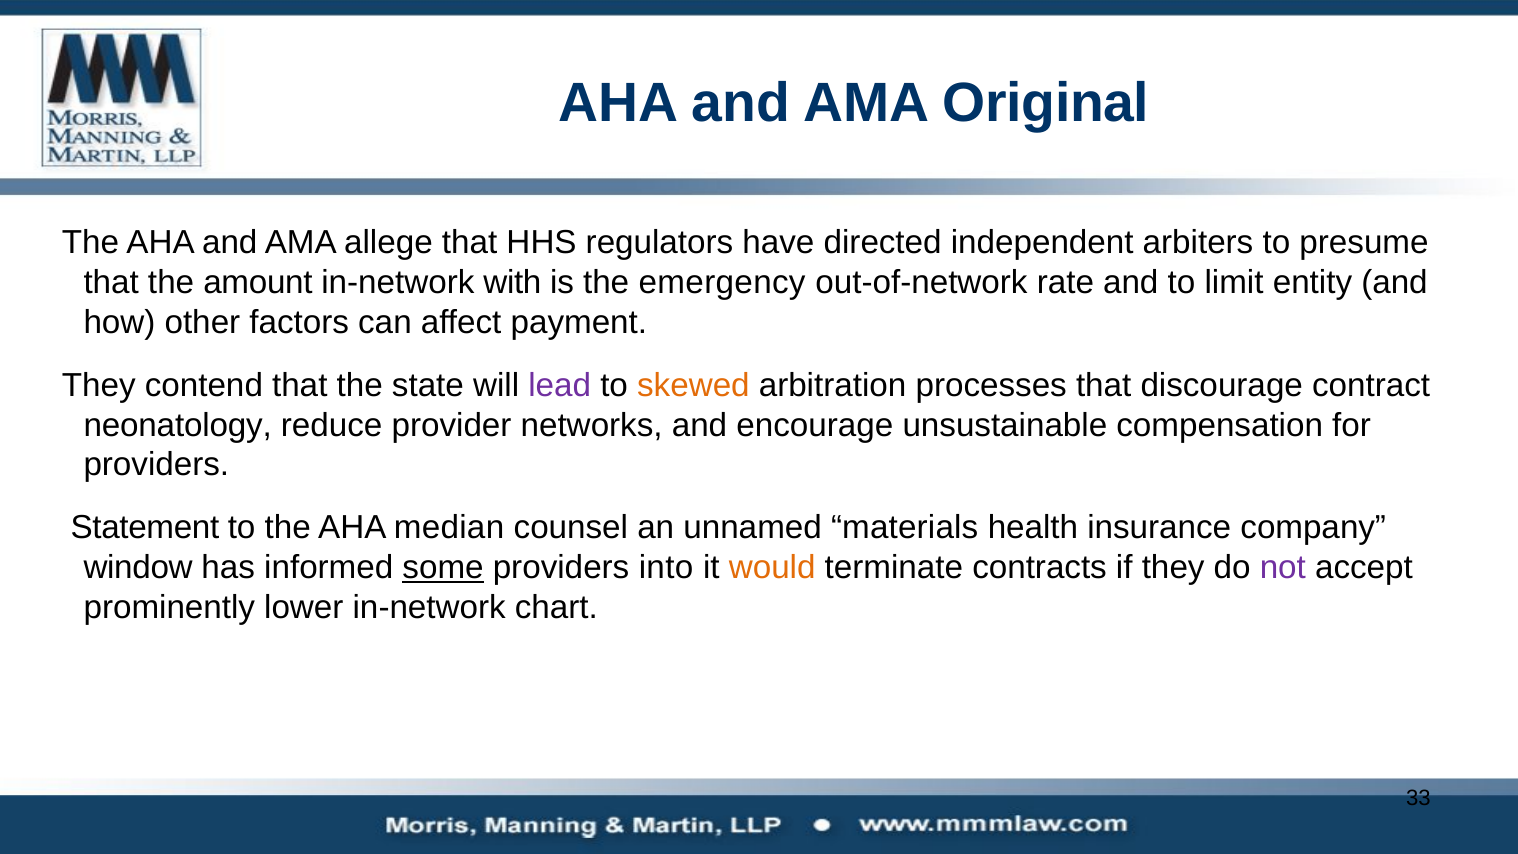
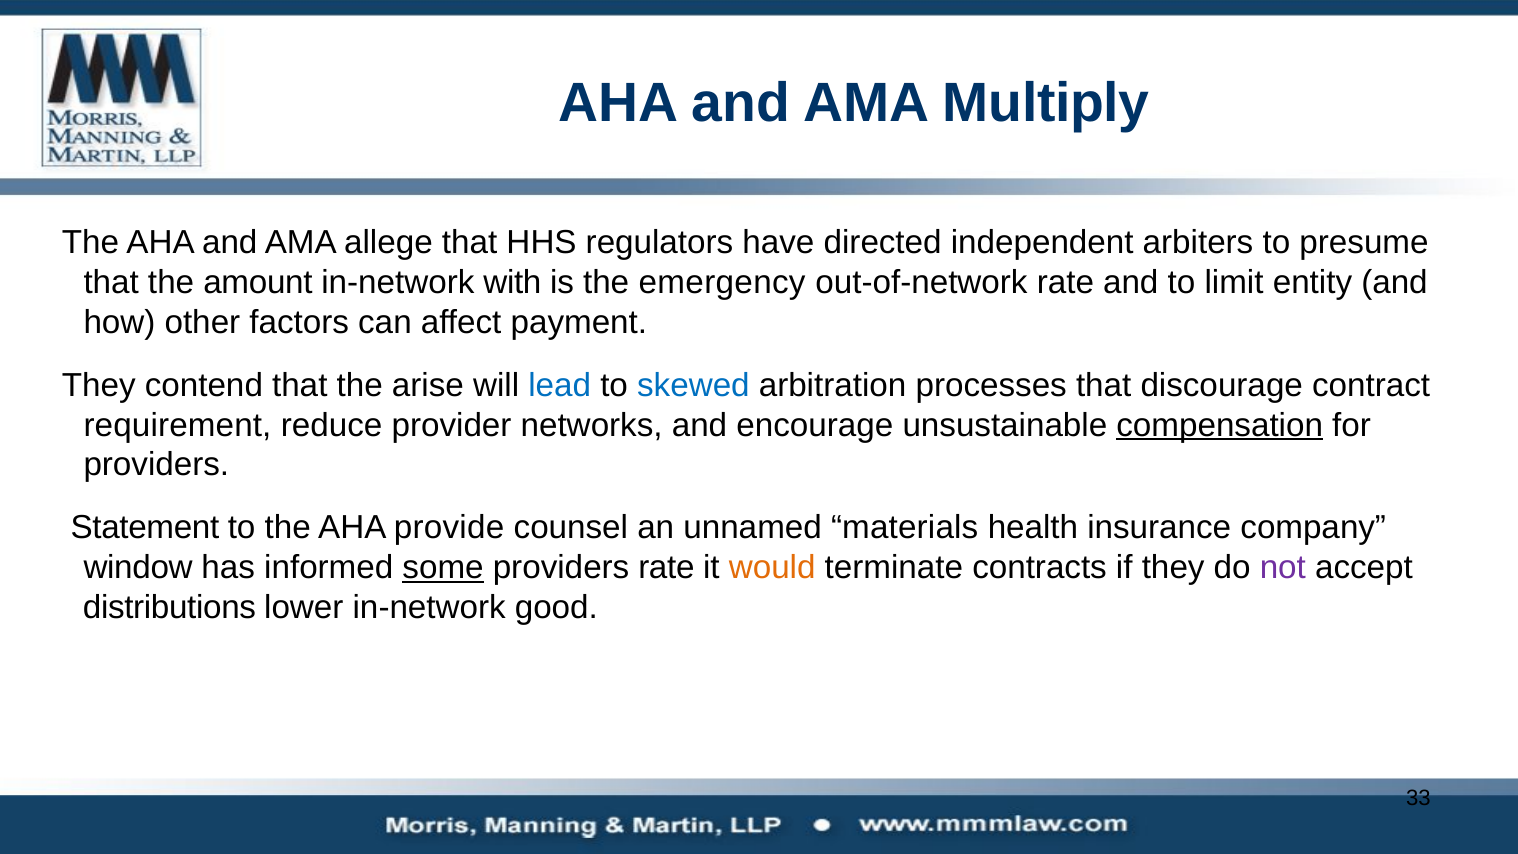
Original: Original -> Multiply
state: state -> arise
lead colour: purple -> blue
skewed colour: orange -> blue
neonatology: neonatology -> requirement
compensation underline: none -> present
median: median -> provide
providers into: into -> rate
prominently: prominently -> distributions
chart: chart -> good
